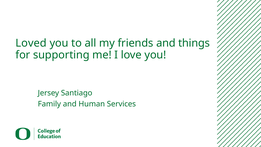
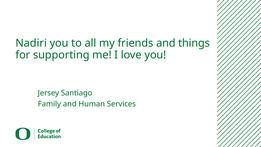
Loved: Loved -> Nadiri
